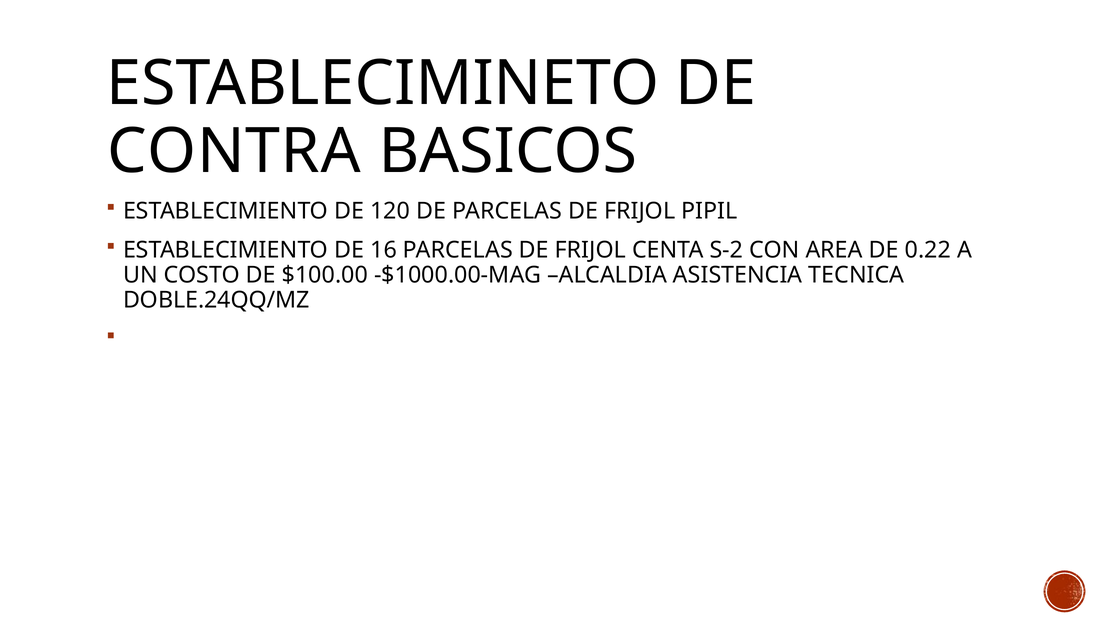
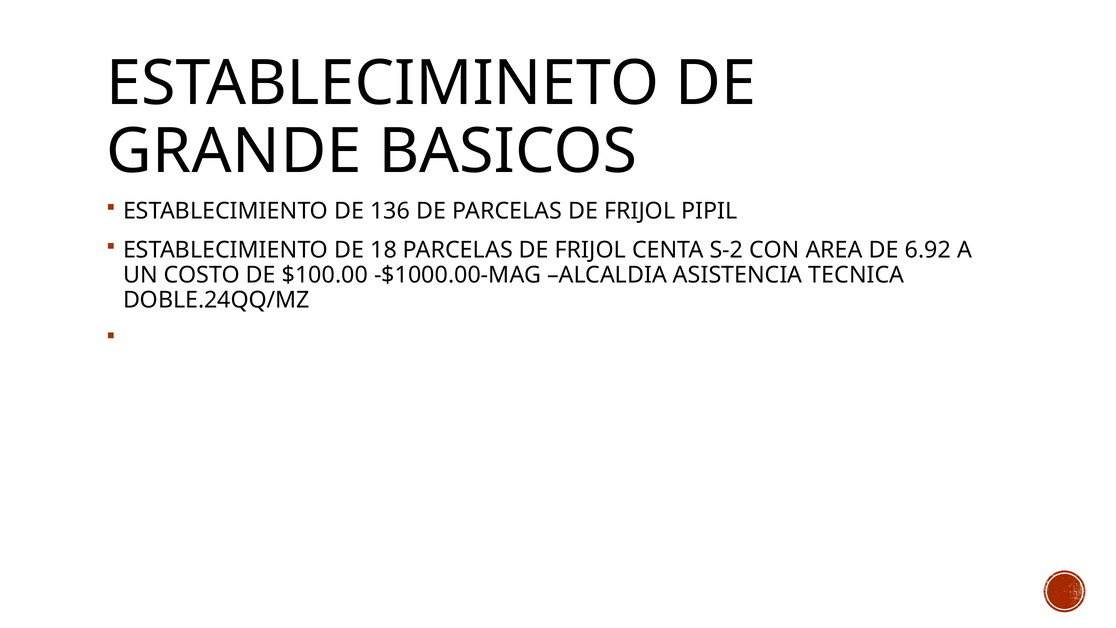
CONTRA: CONTRA -> GRANDE
120: 120 -> 136
16: 16 -> 18
0.22: 0.22 -> 6.92
